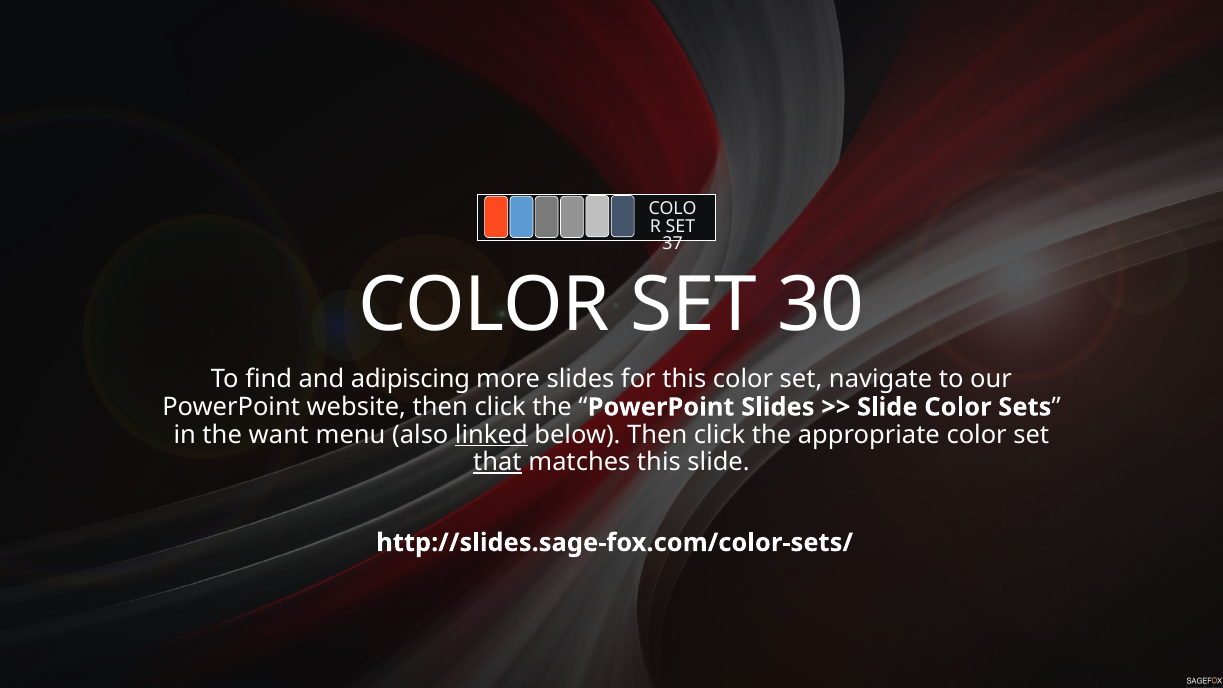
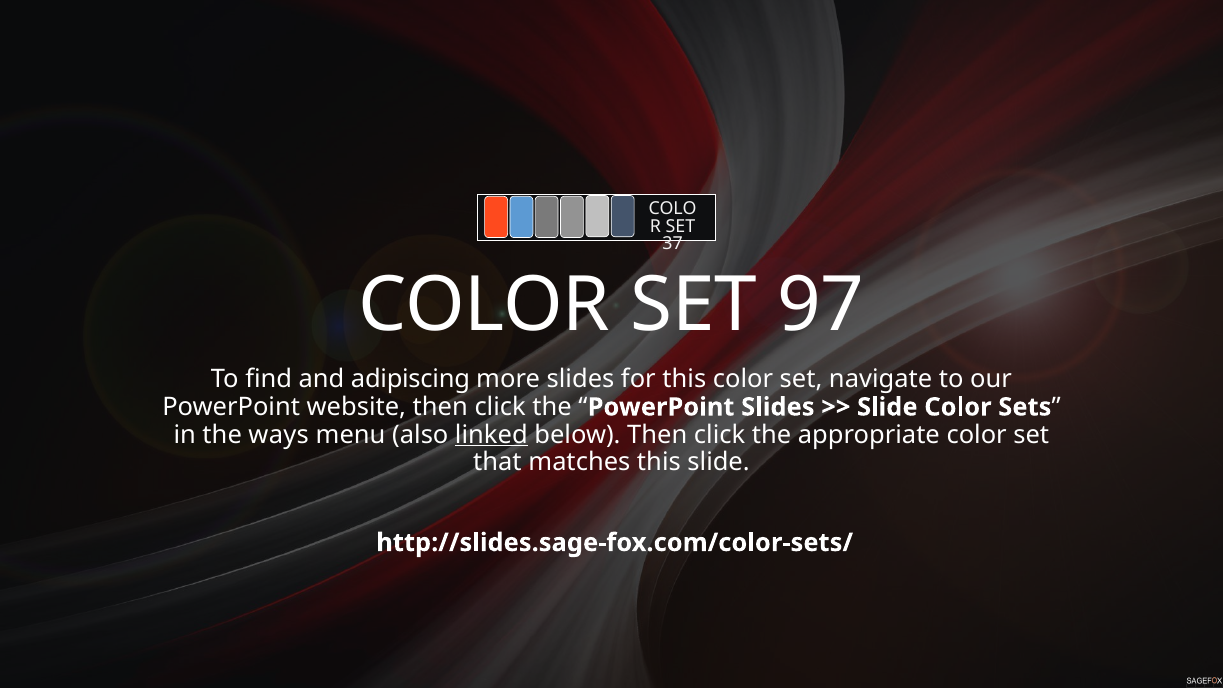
30: 30 -> 97
want: want -> ways
that underline: present -> none
